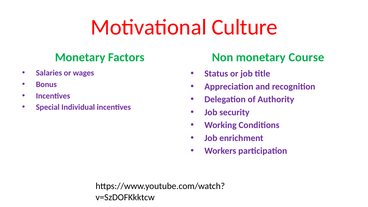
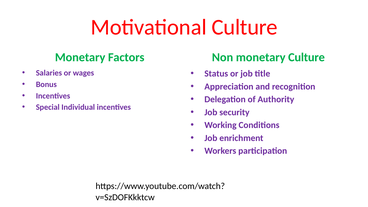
monetary Course: Course -> Culture
